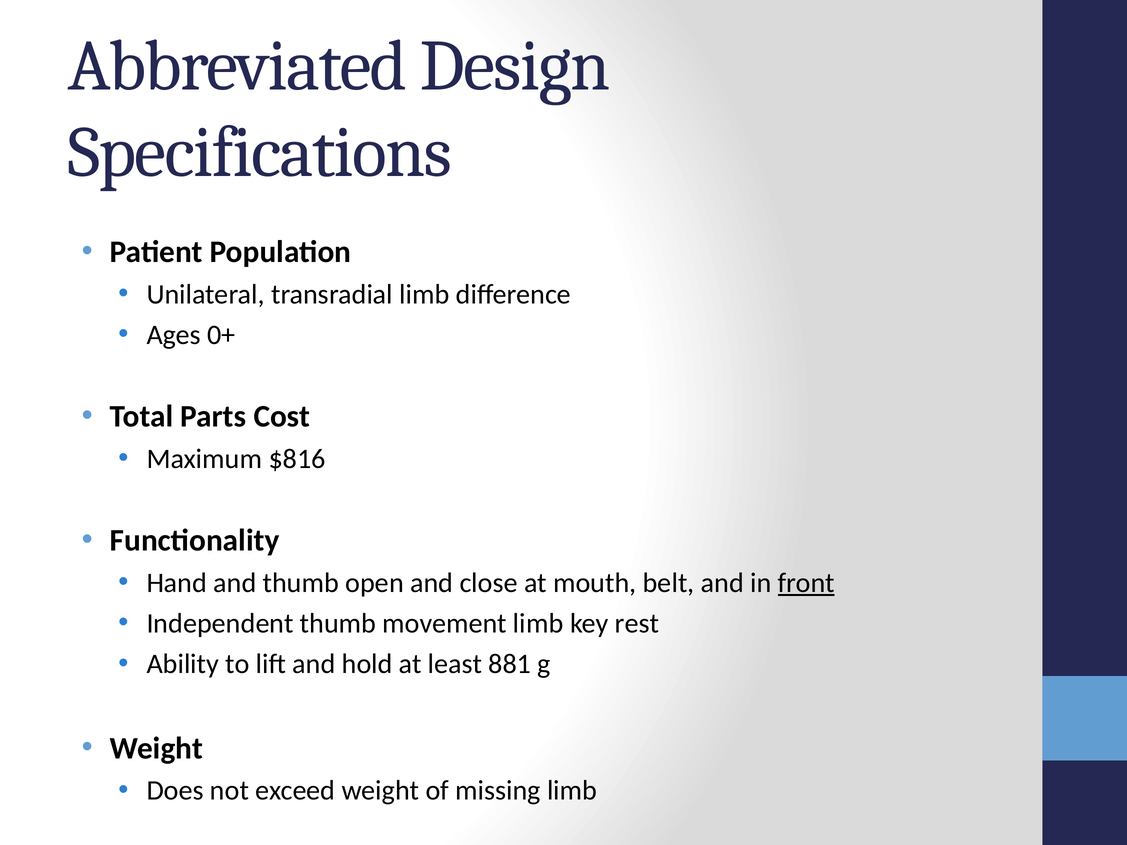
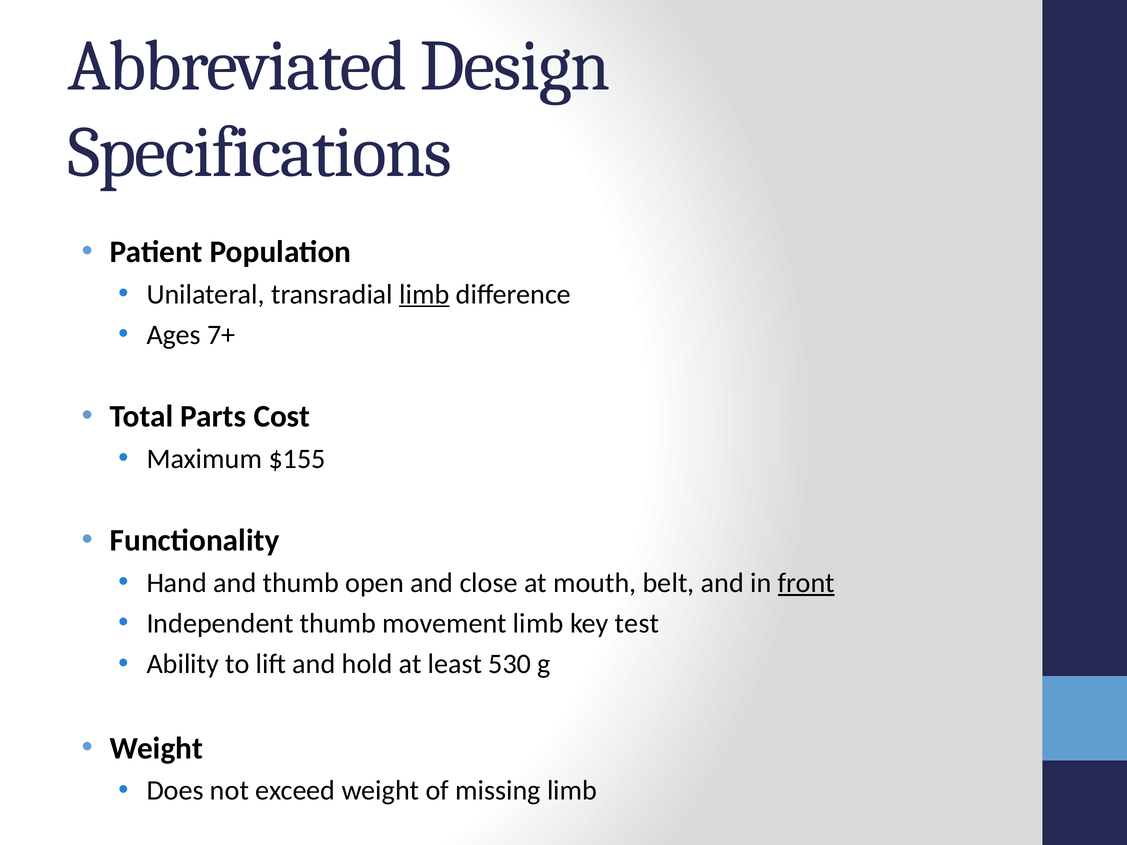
limb at (424, 294) underline: none -> present
0+: 0+ -> 7+
$816: $816 -> $155
rest: rest -> test
881: 881 -> 530
